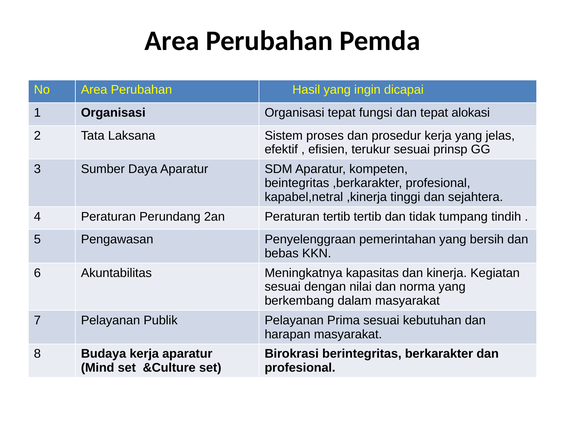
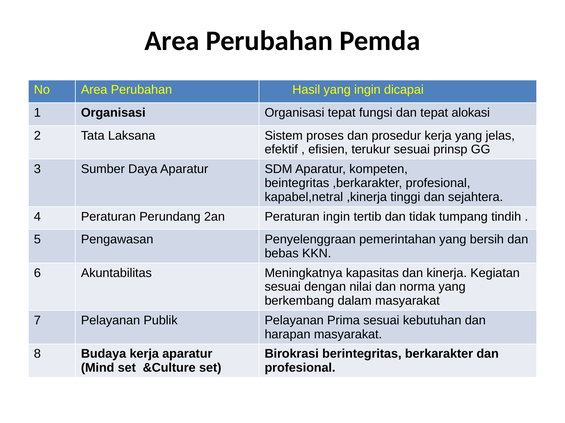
Peraturan tertib: tertib -> ingin
